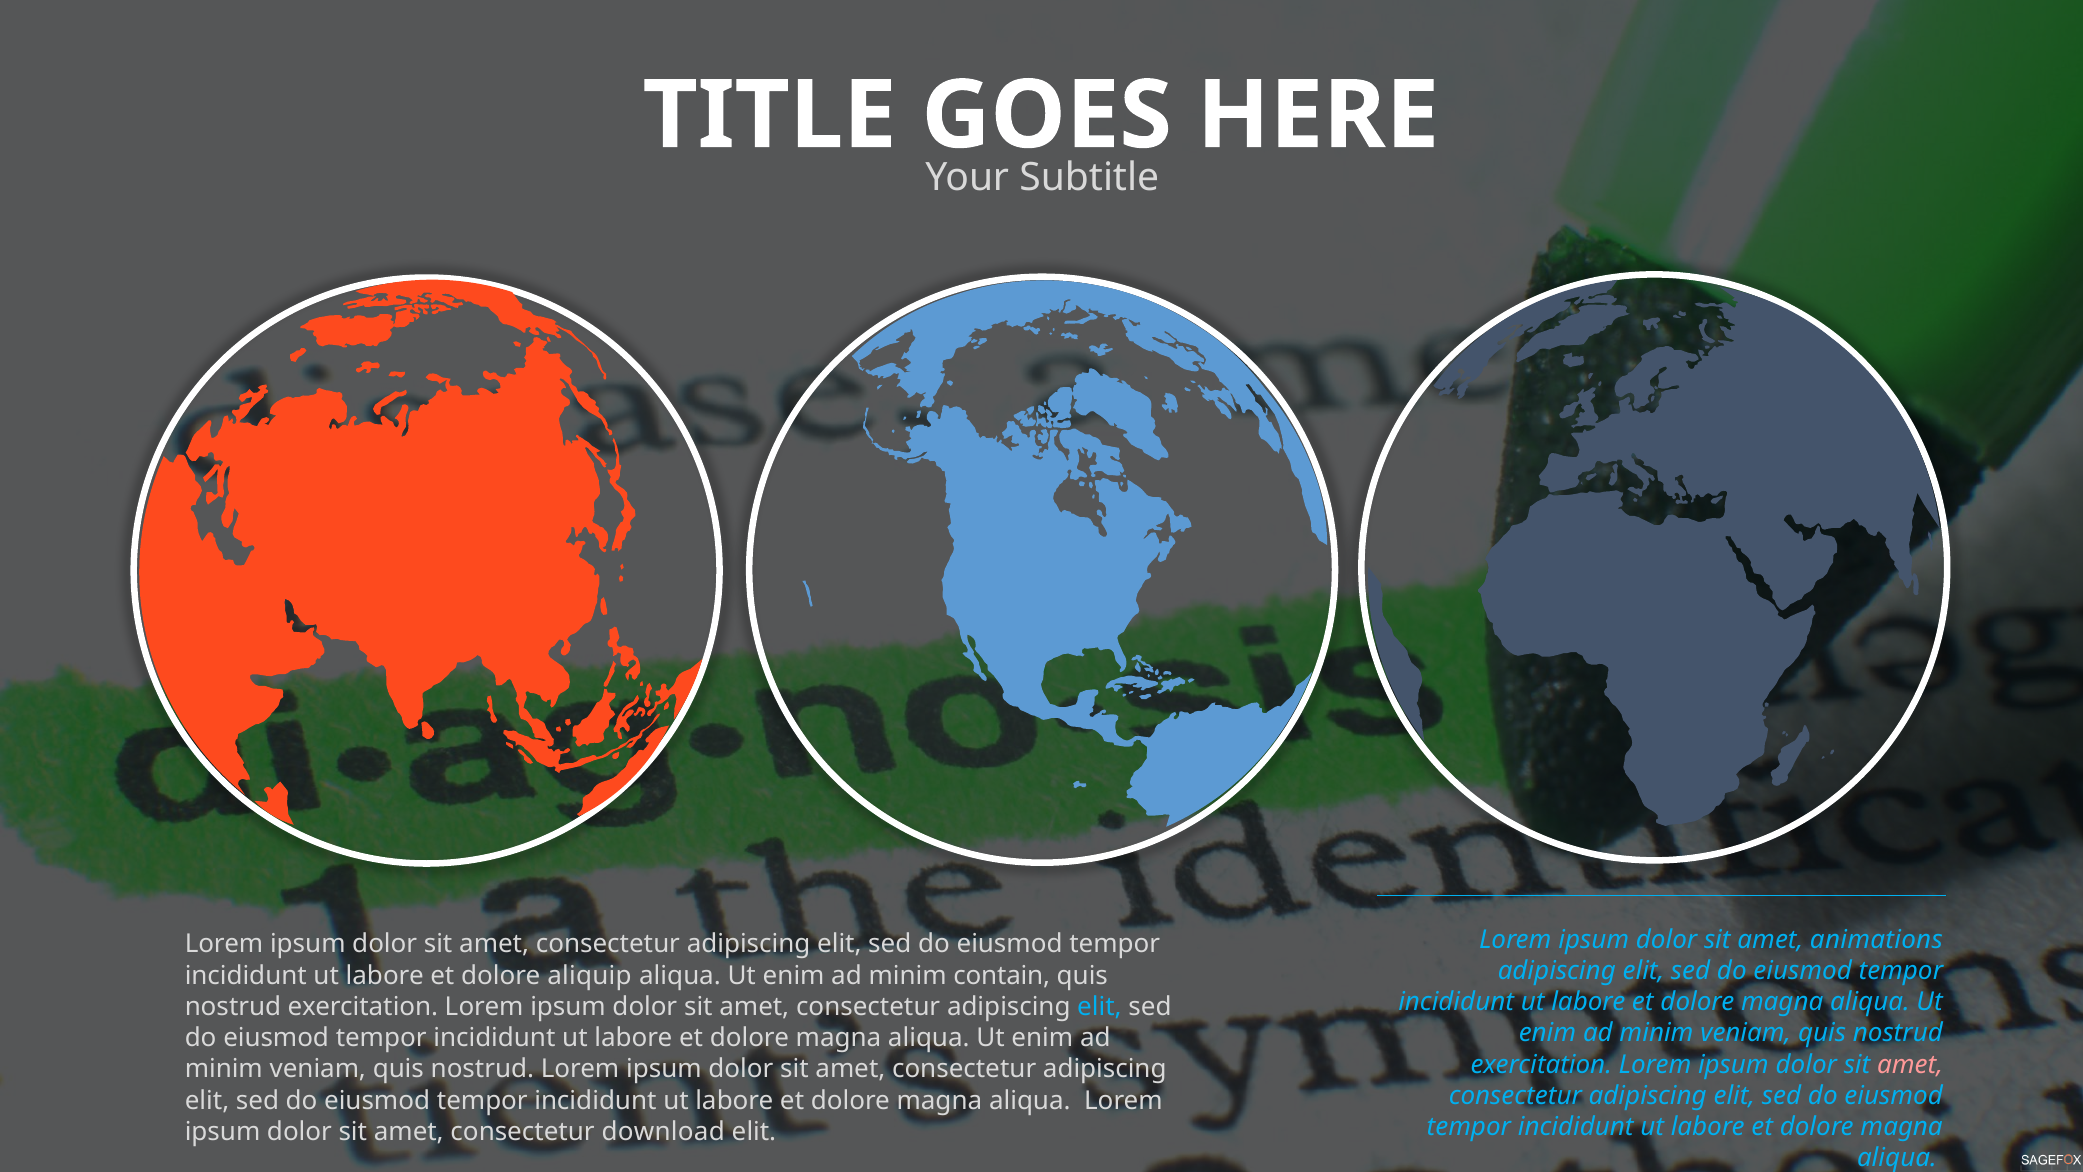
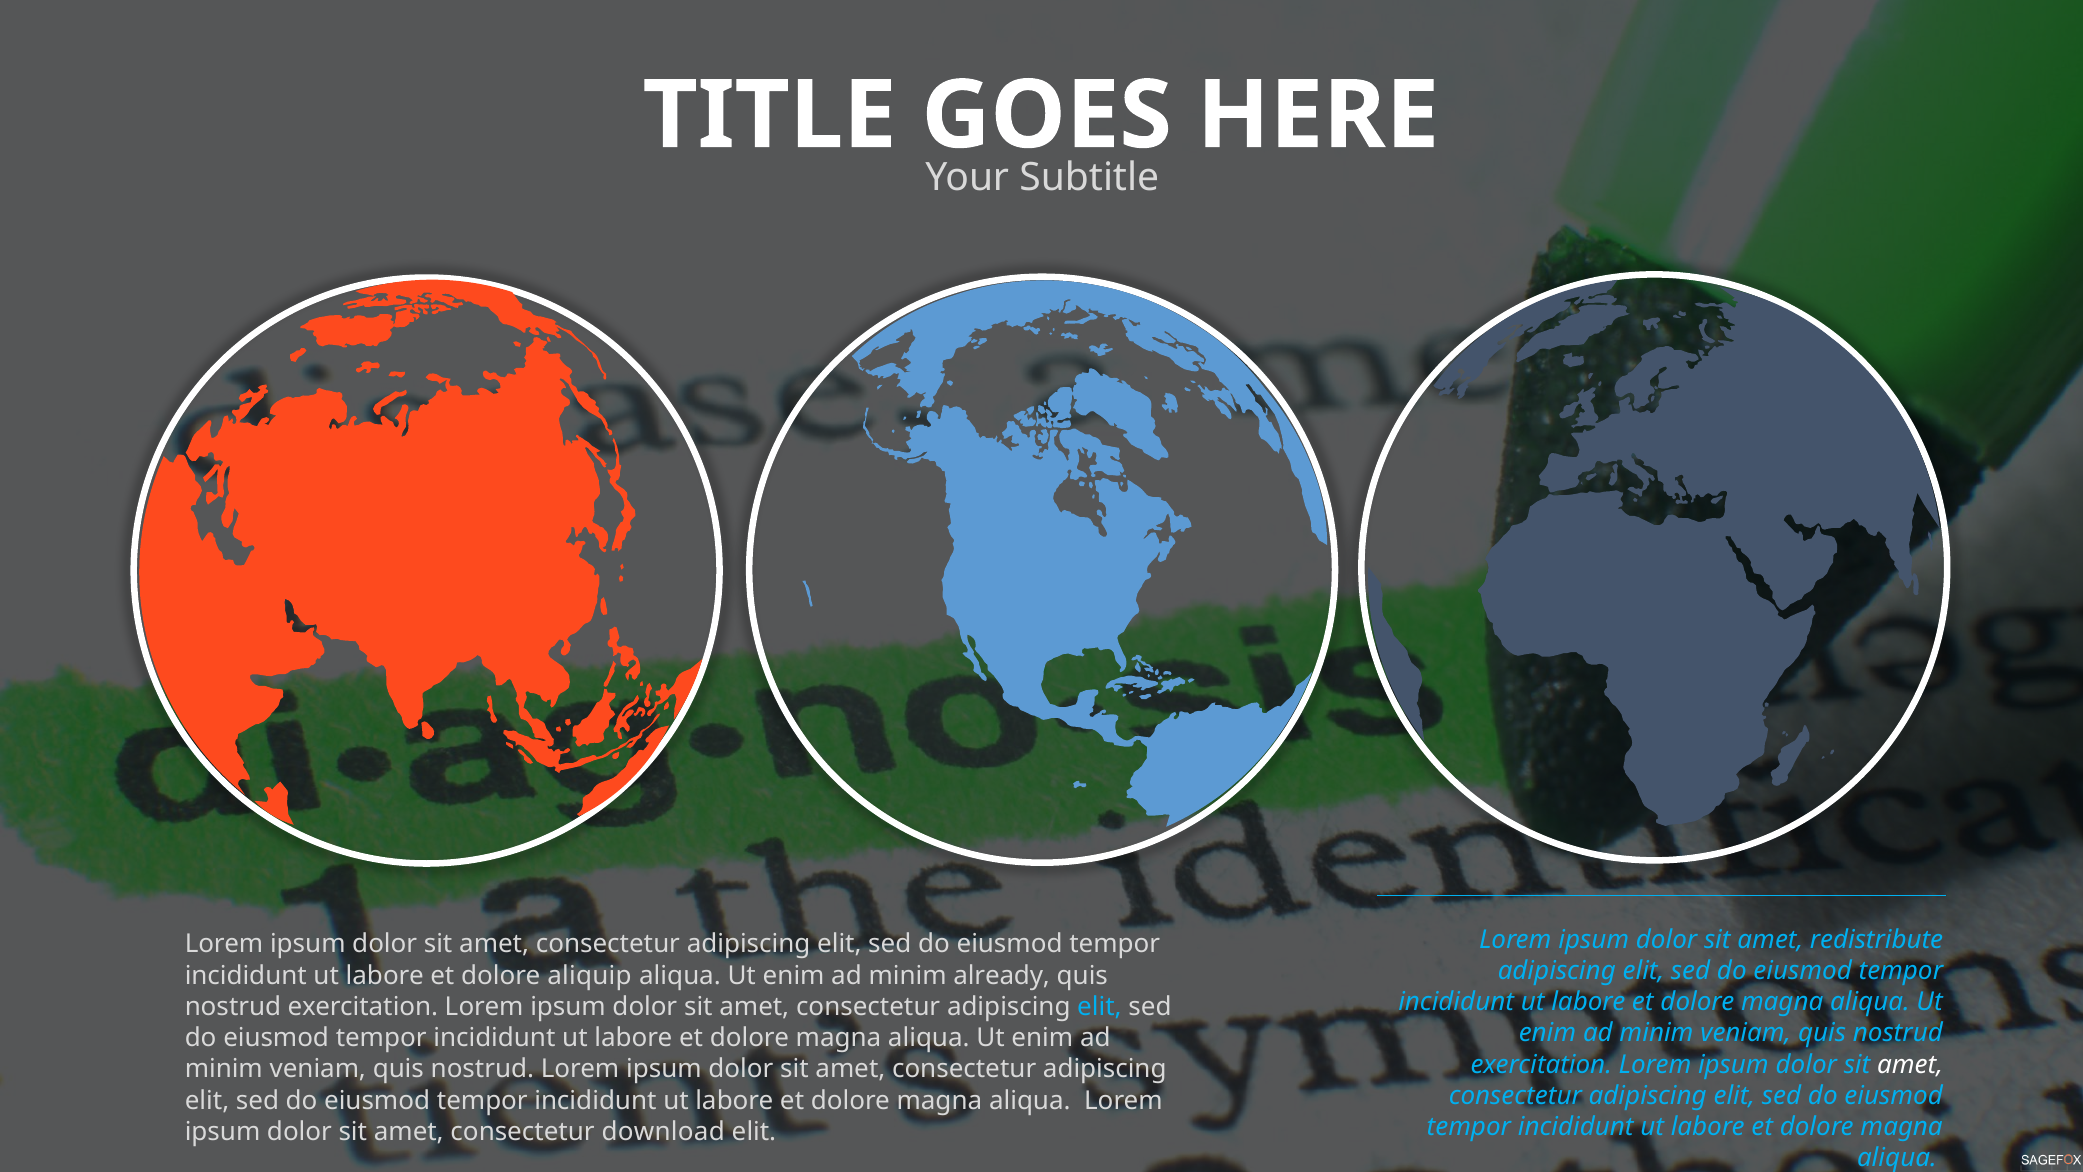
animations: animations -> redistribute
contain: contain -> already
amet at (1910, 1064) colour: pink -> white
